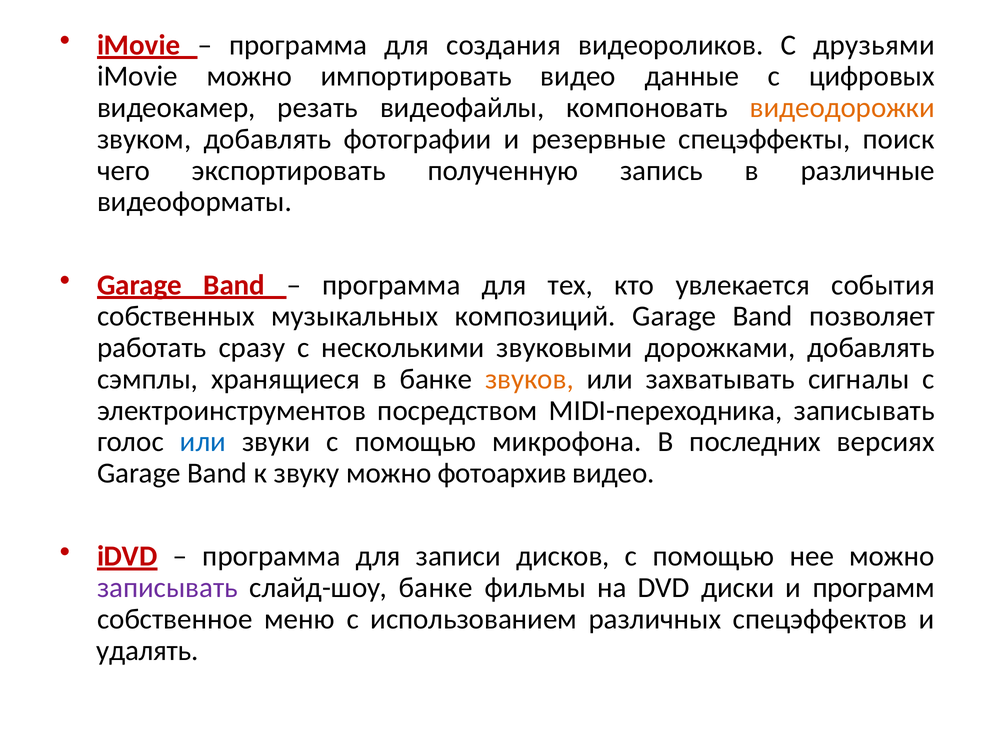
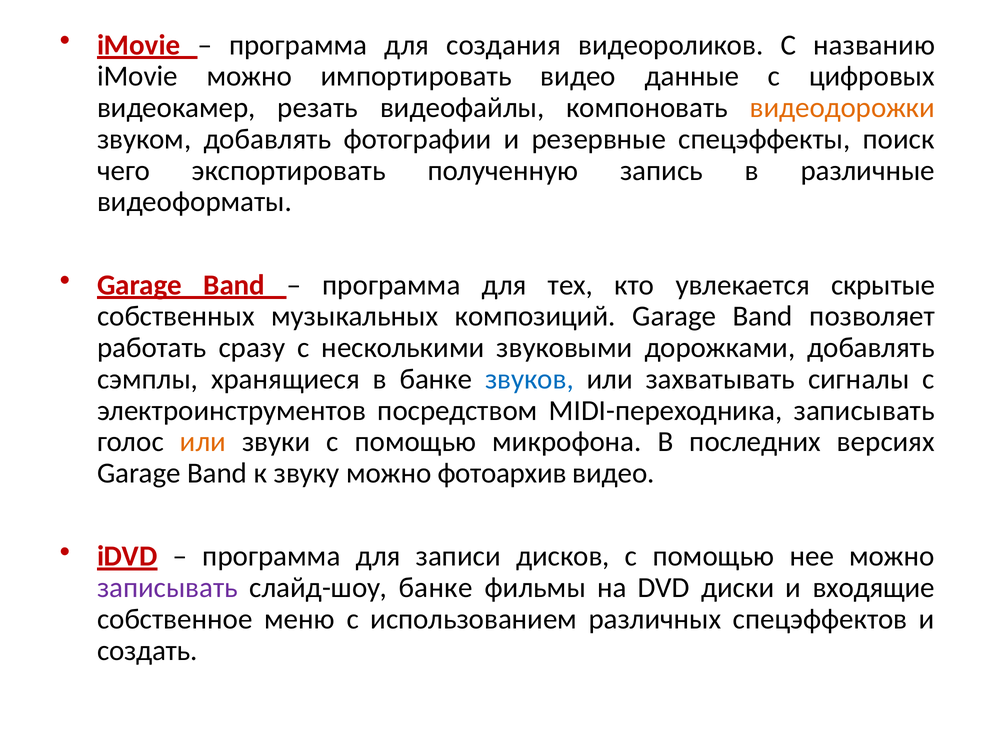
друзьями: друзьями -> названию
события: события -> скрытые
звуков colour: orange -> blue
или at (203, 441) colour: blue -> orange
программ: программ -> входящие
удалять: удалять -> создать
